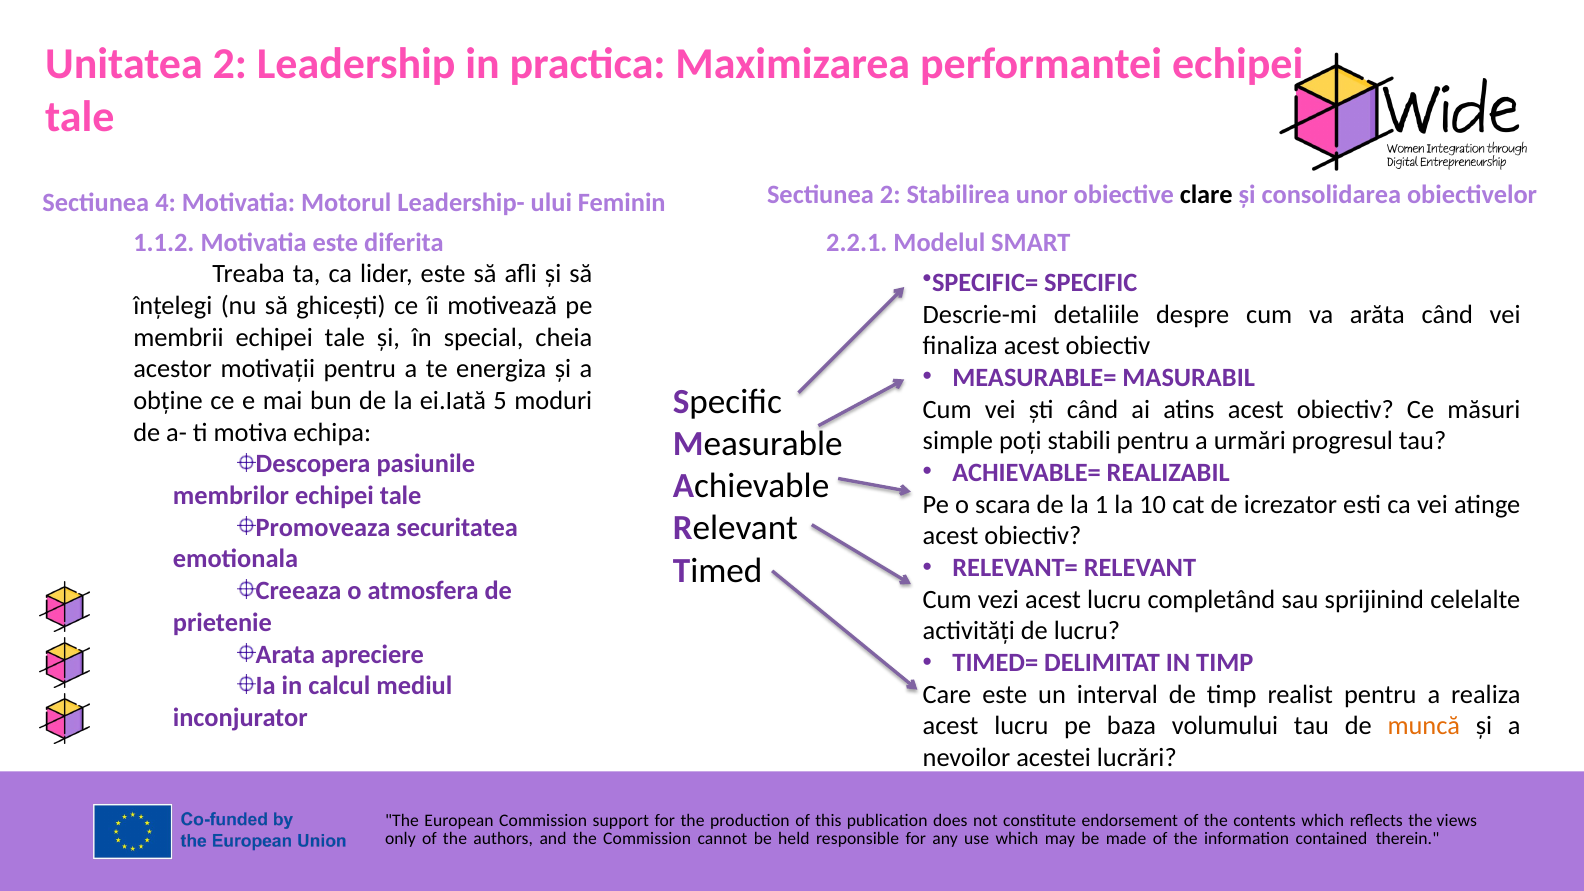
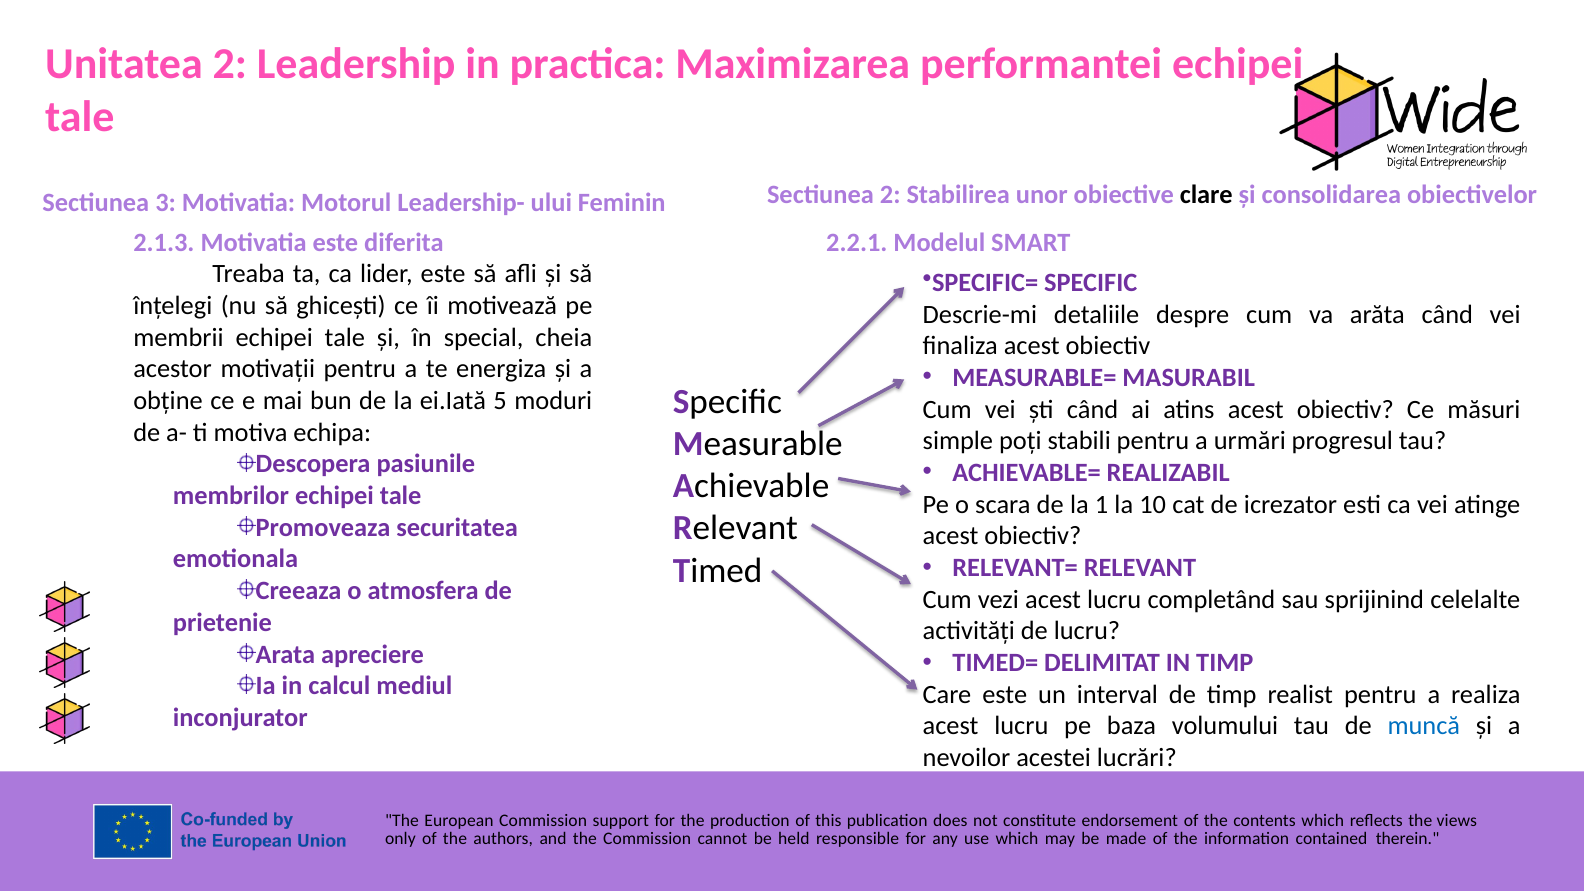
4: 4 -> 3
1.1.2: 1.1.2 -> 2.1.3
muncă colour: orange -> blue
